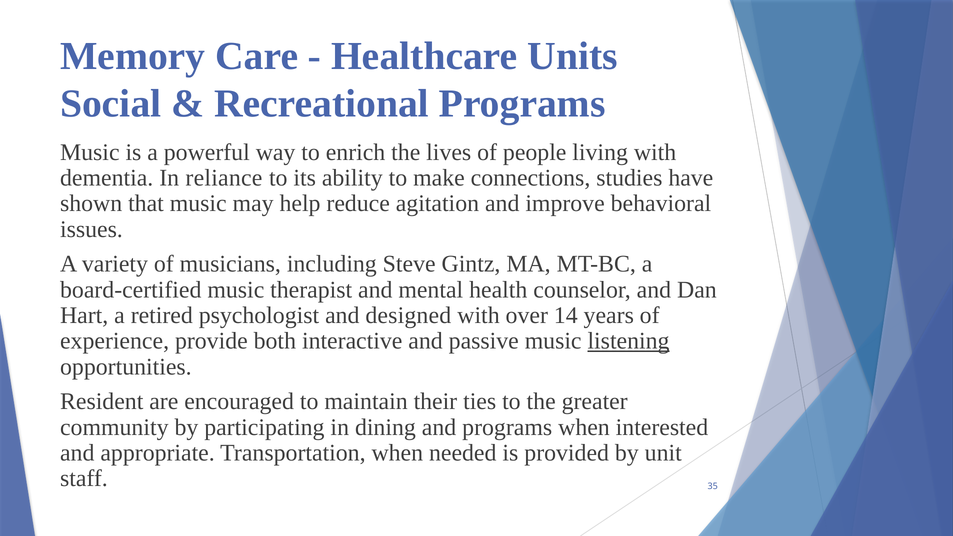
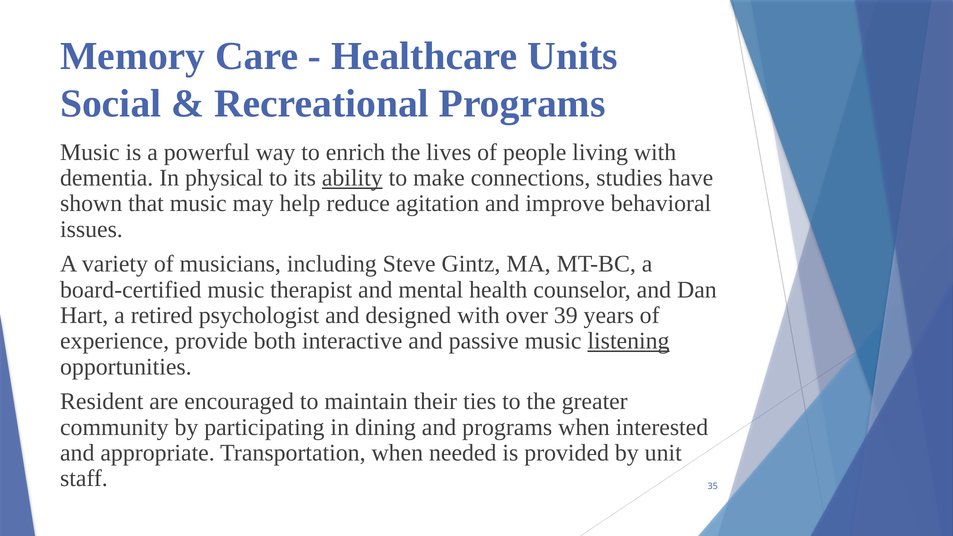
reliance: reliance -> physical
ability underline: none -> present
14: 14 -> 39
